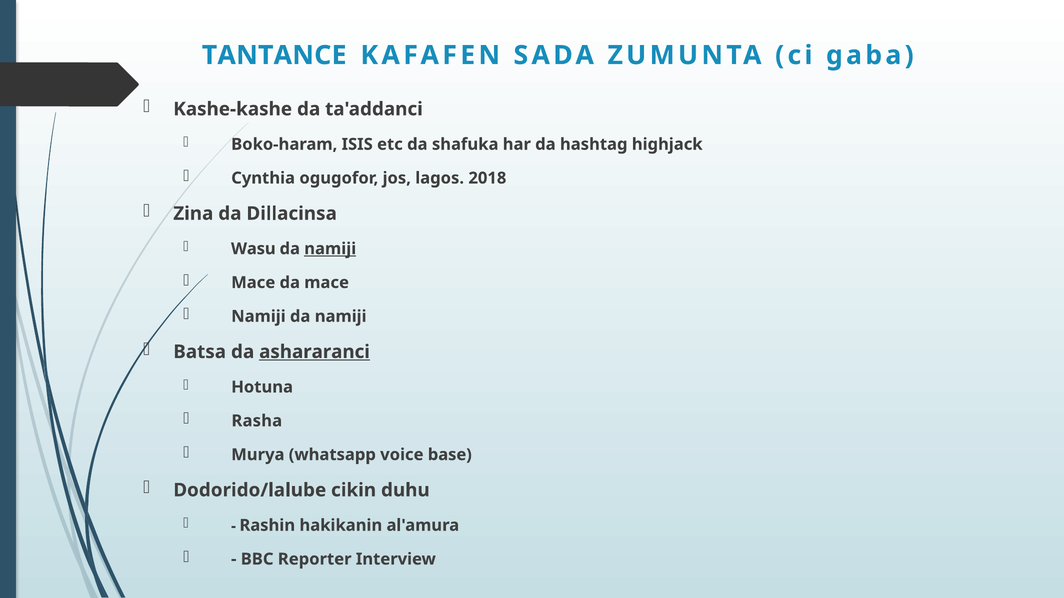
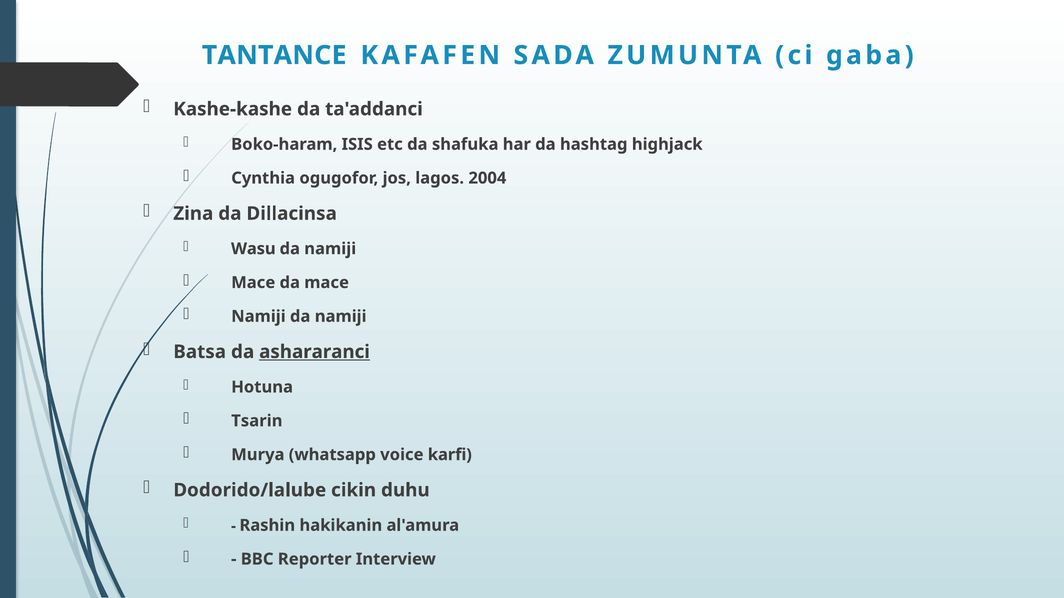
2018: 2018 -> 2004
namiji at (330, 249) underline: present -> none
Rasha: Rasha -> Tsarin
base: base -> karfi
